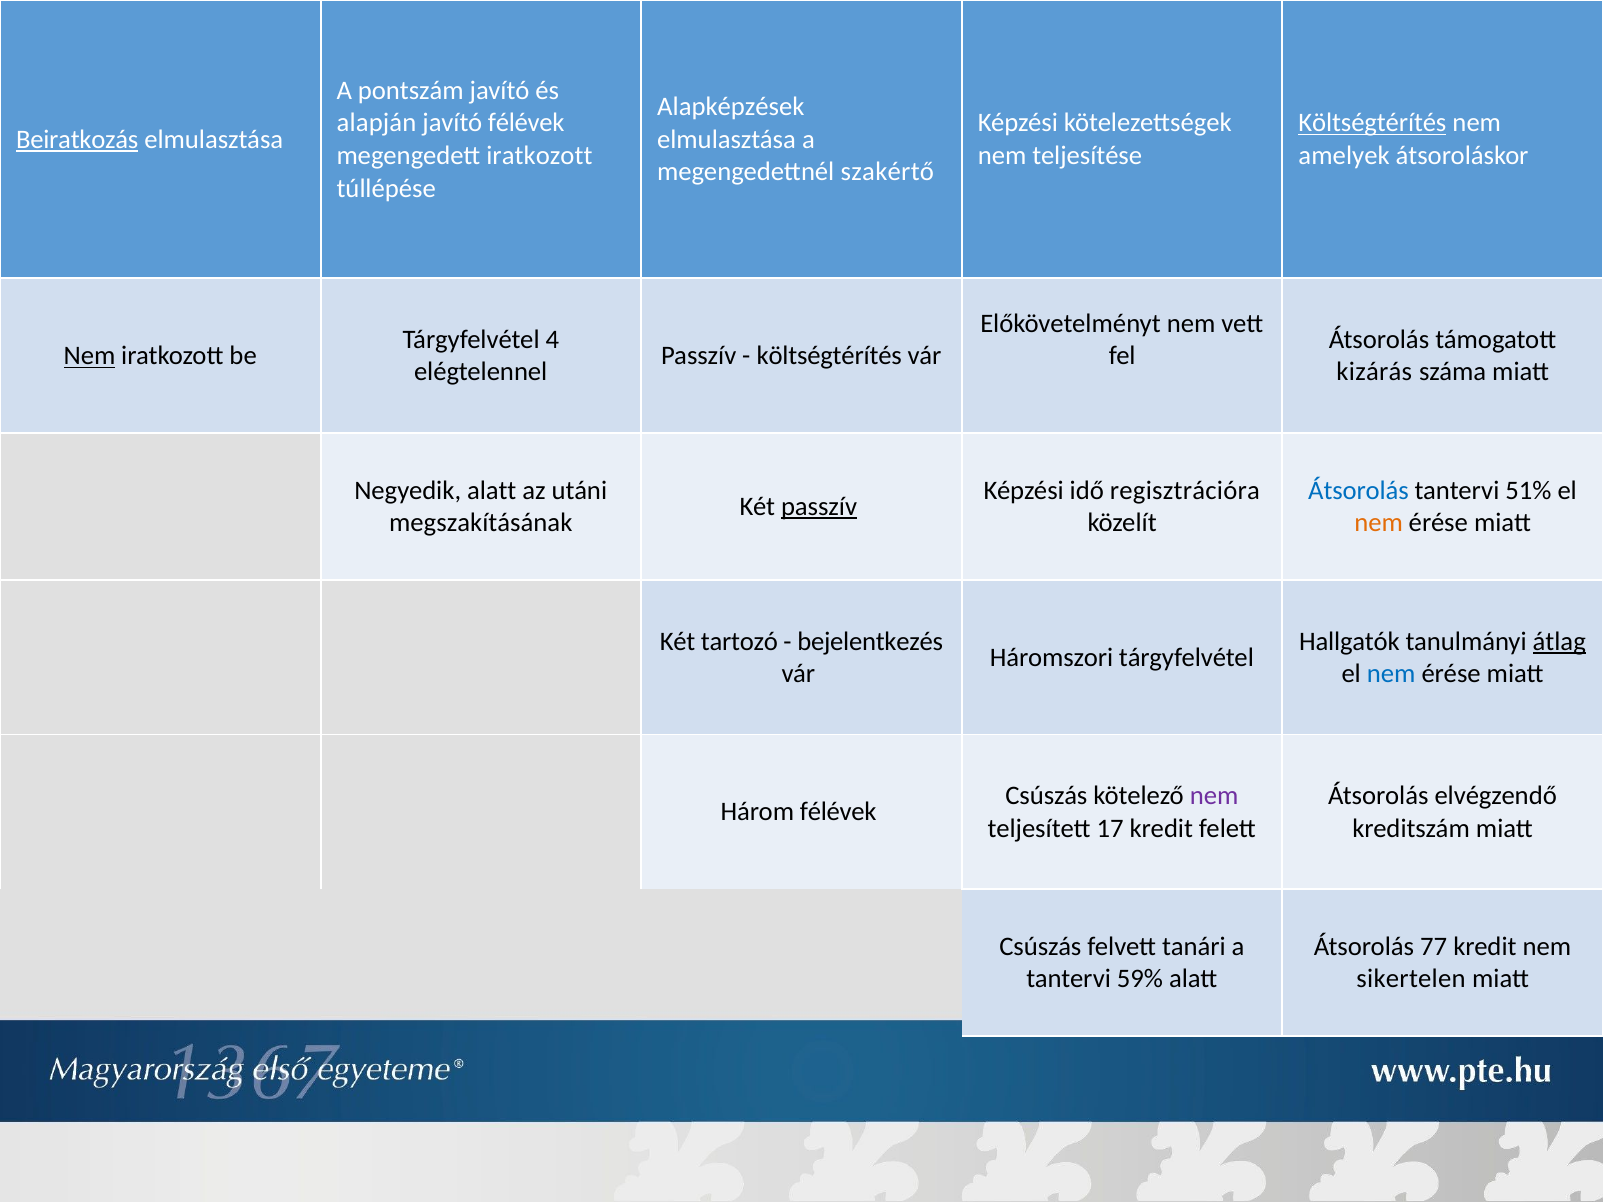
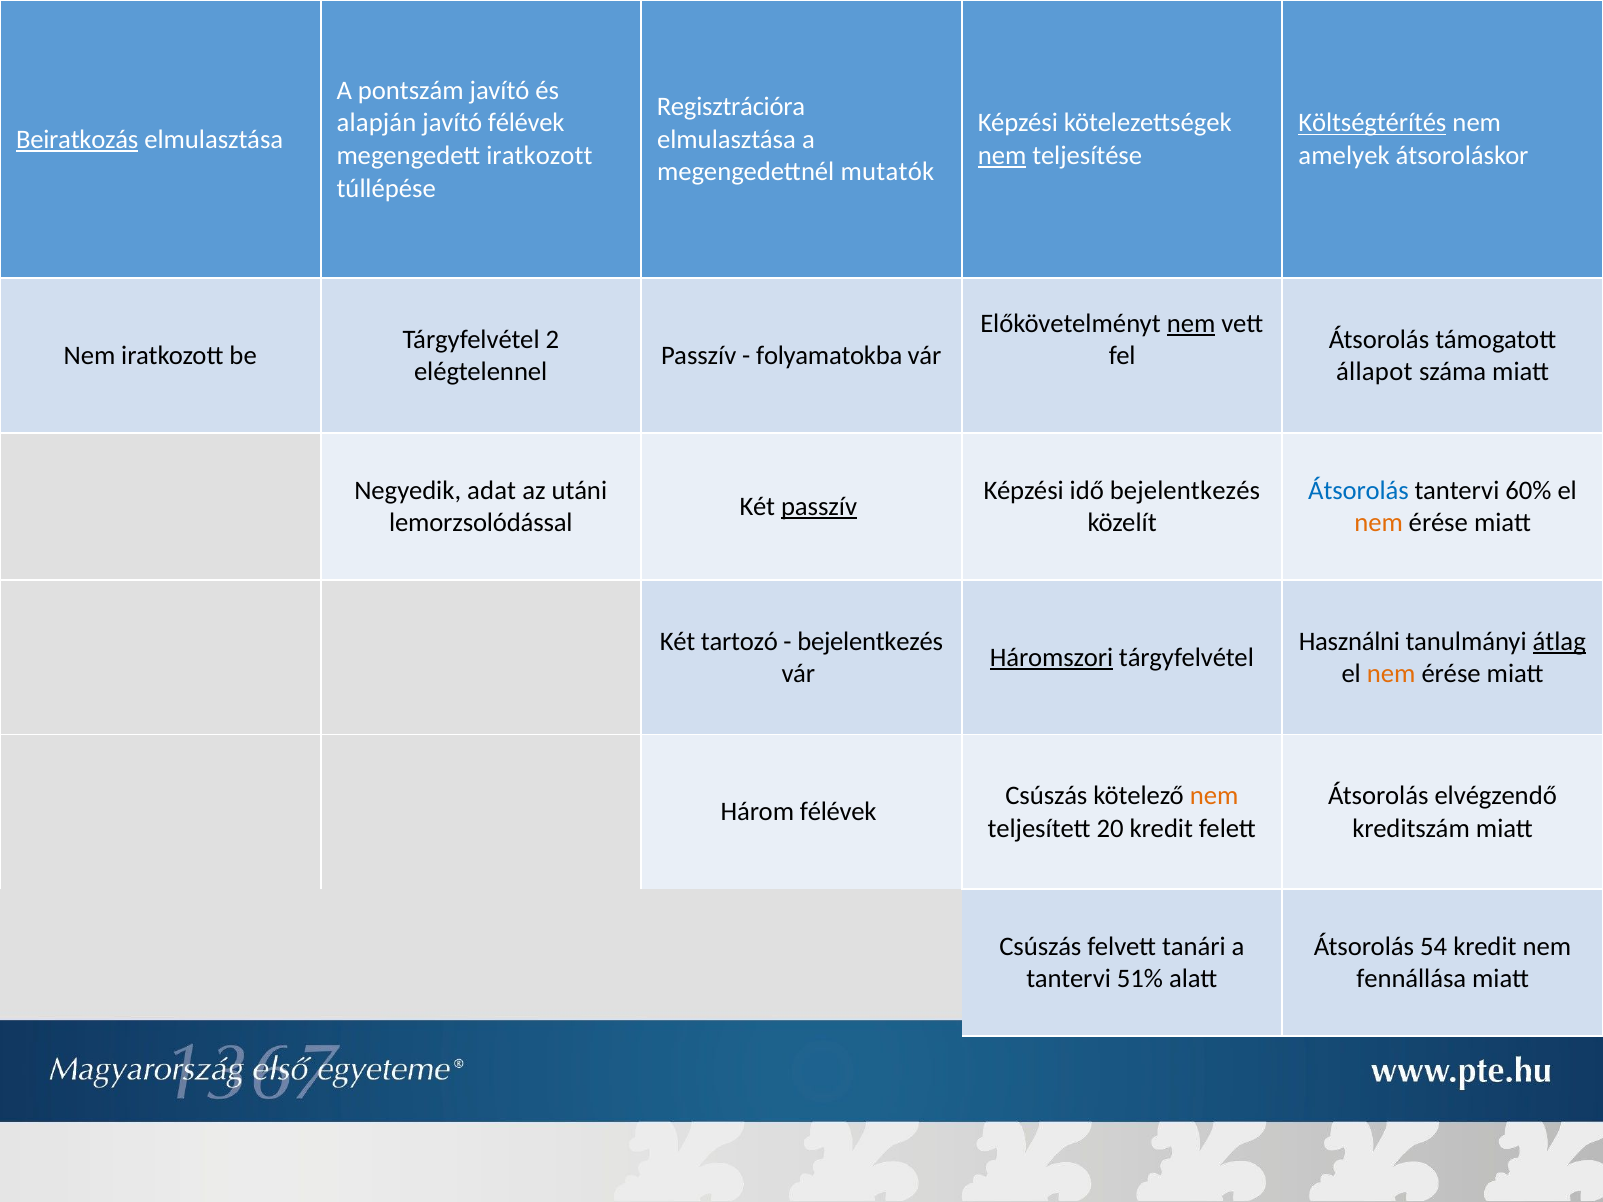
Alapképzések: Alapképzések -> Regisztrációra
nem at (1002, 156) underline: none -> present
szakértő: szakértő -> mutatók
nem at (1191, 323) underline: none -> present
4: 4 -> 2
Nem at (89, 356) underline: present -> none
költségtérítés at (829, 356): költségtérítés -> folyamatokba
kizárás: kizárás -> állapot
Negyedik alatt: alatt -> adat
idő regisztrációra: regisztrációra -> bejelentkezés
51%: 51% -> 60%
megszakításának: megszakításának -> lemorzsolódással
Hallgatók: Hallgatók -> Használni
Háromszori underline: none -> present
nem at (1391, 674) colour: blue -> orange
nem at (1214, 796) colour: purple -> orange
17: 17 -> 20
77: 77 -> 54
59%: 59% -> 51%
sikertelen: sikertelen -> fennállása
